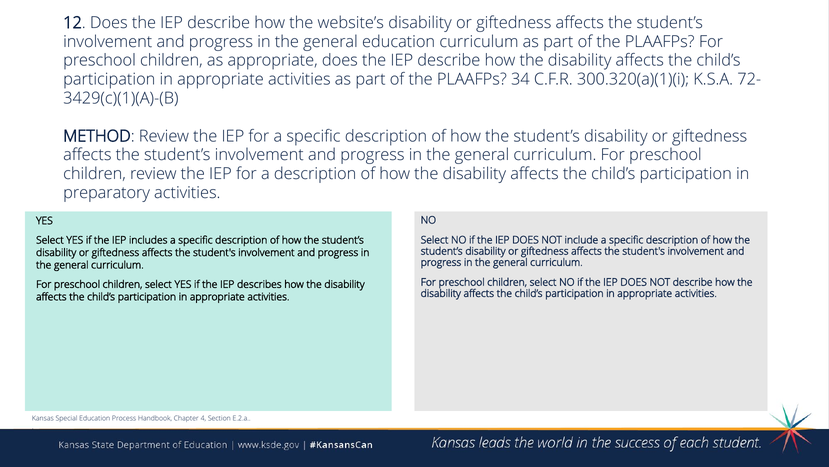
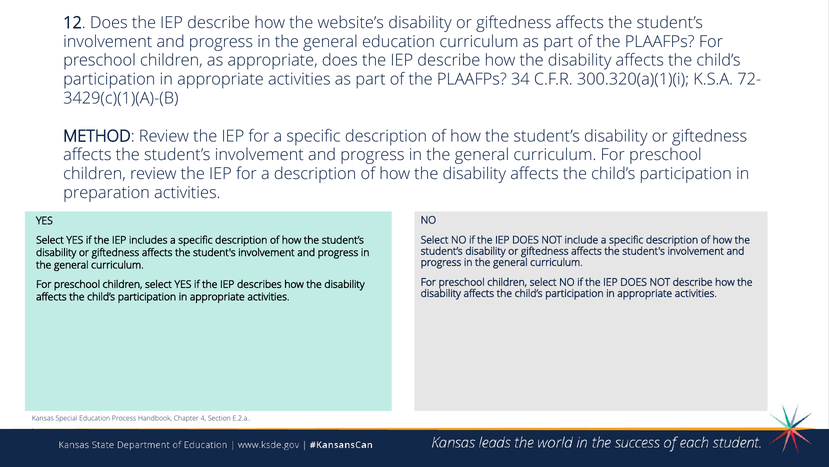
preparatory: preparatory -> preparation
